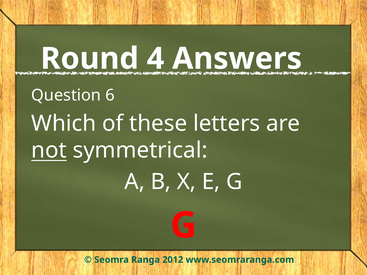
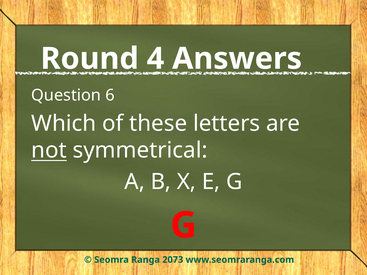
2012: 2012 -> 2073
